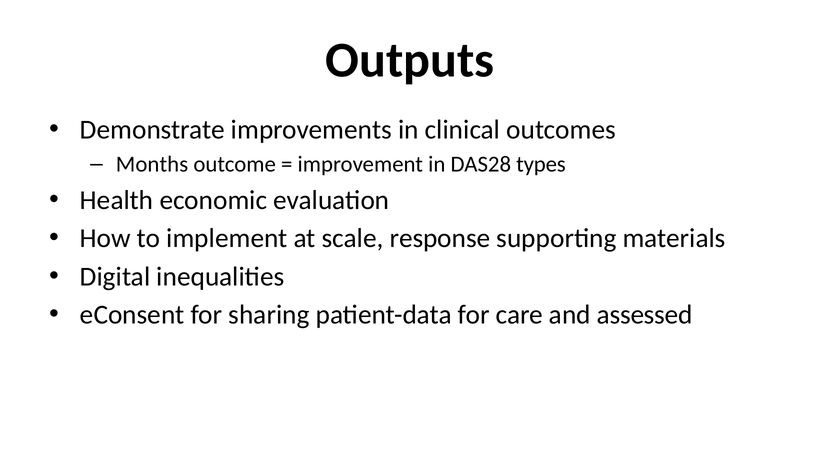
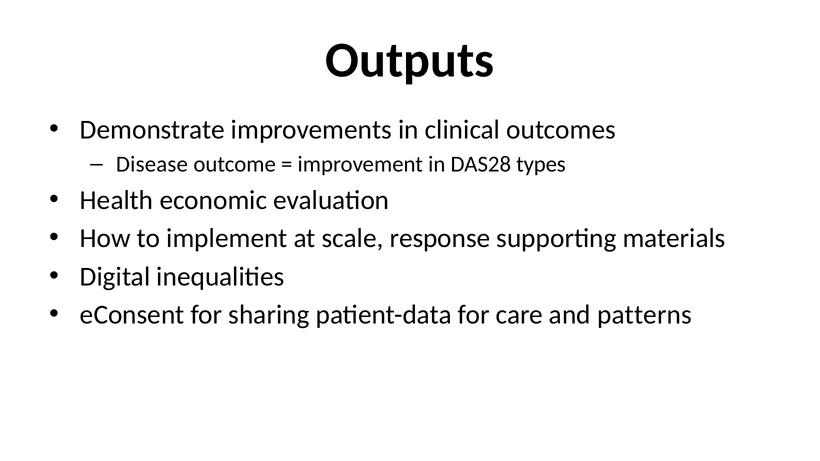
Months: Months -> Disease
assessed: assessed -> patterns
